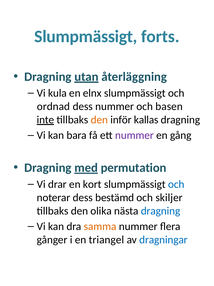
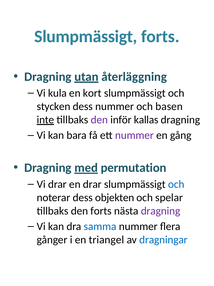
elnx: elnx -> kort
ordnad: ordnad -> stycken
den at (99, 119) colour: orange -> purple
en kort: kort -> drar
bestämd: bestämd -> objekten
skiljer: skiljer -> spelar
den olika: olika -> forts
dragning at (161, 210) colour: blue -> purple
samma colour: orange -> blue
